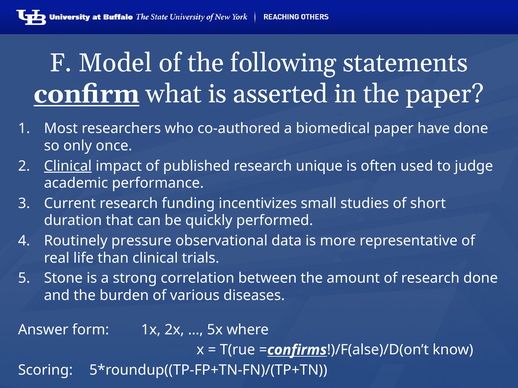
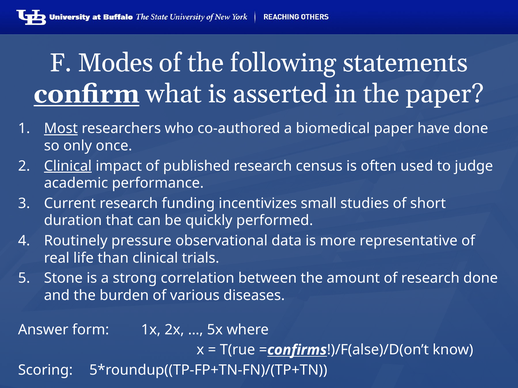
Model: Model -> Modes
Most underline: none -> present
unique: unique -> census
